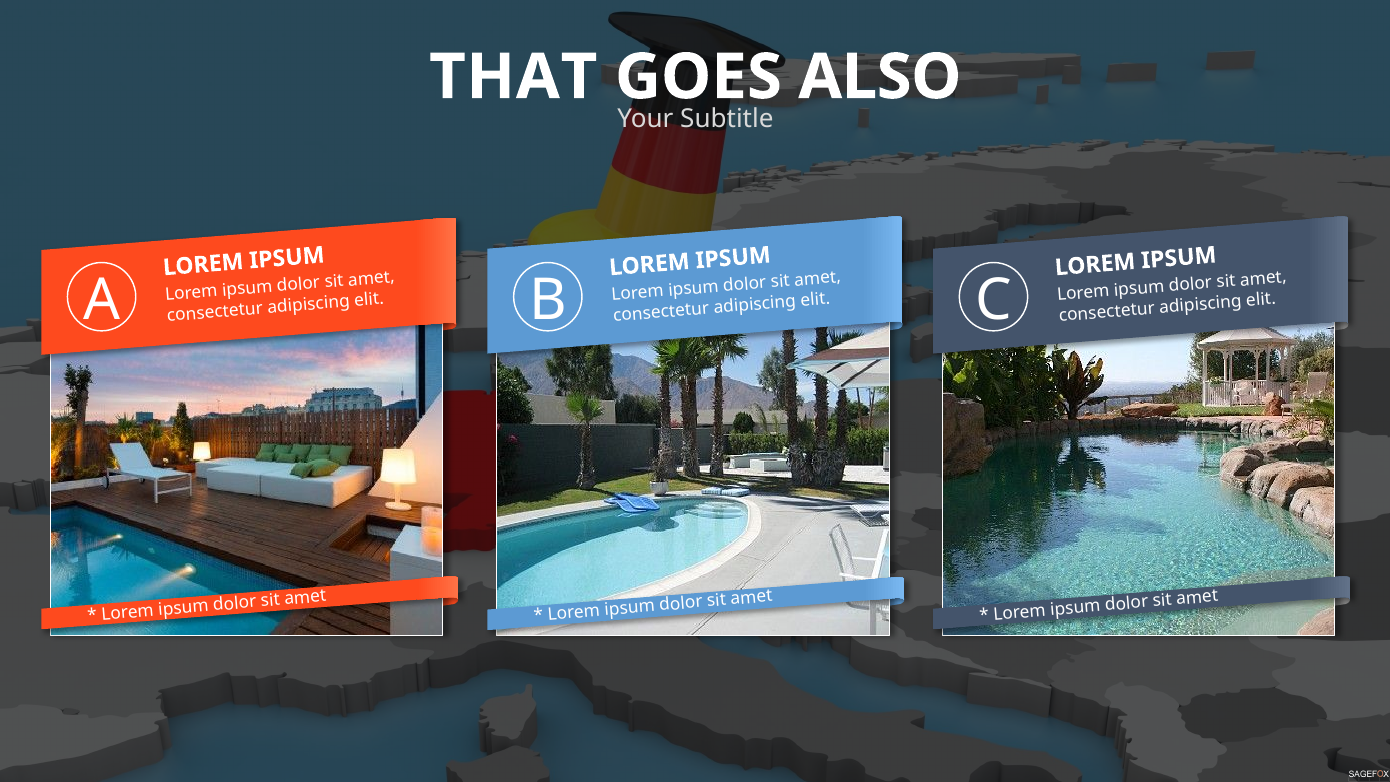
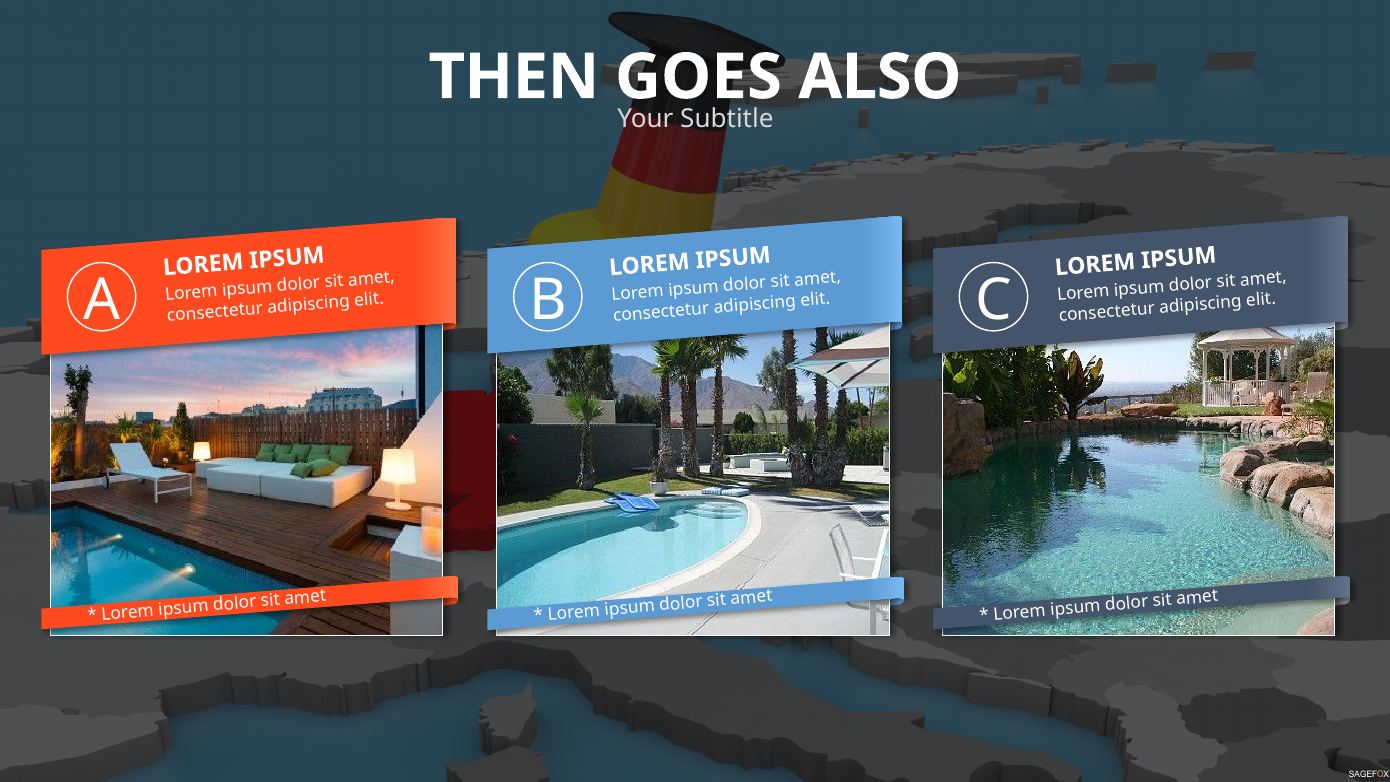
THAT: THAT -> THEN
